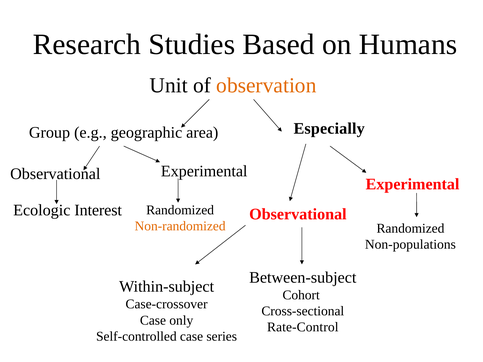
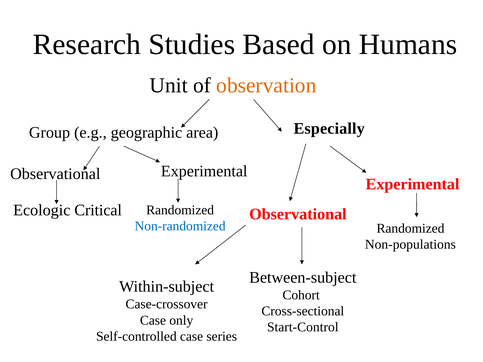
Interest: Interest -> Critical
Non-randomized colour: orange -> blue
Rate-Control: Rate-Control -> Start-Control
